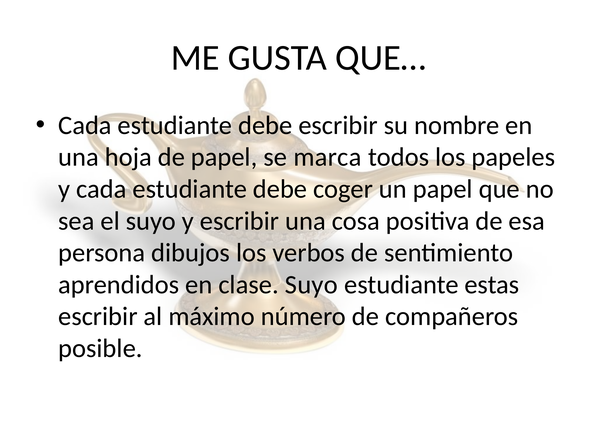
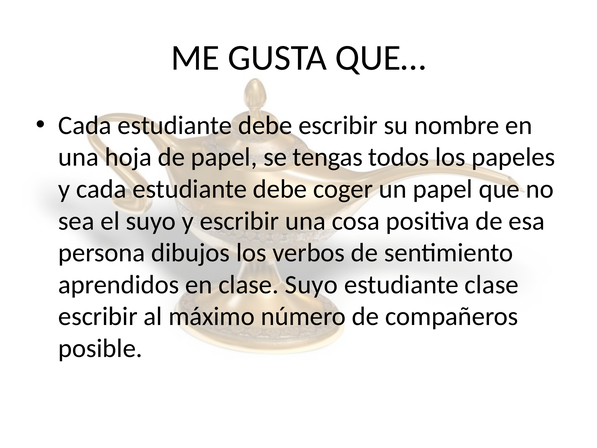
marca: marca -> tengas
estudiante estas: estas -> clase
